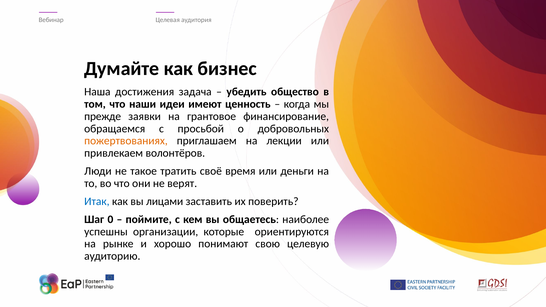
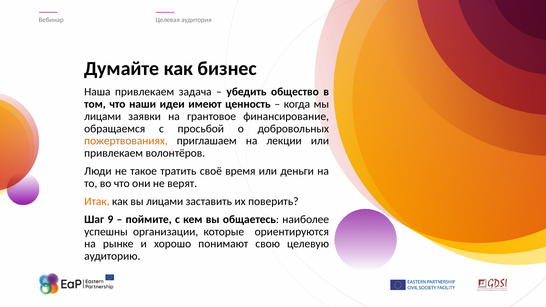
Наша достижения: достижения -> привлекаем
прежде at (103, 116): прежде -> лицами
Итак colour: blue -> orange
0: 0 -> 9
